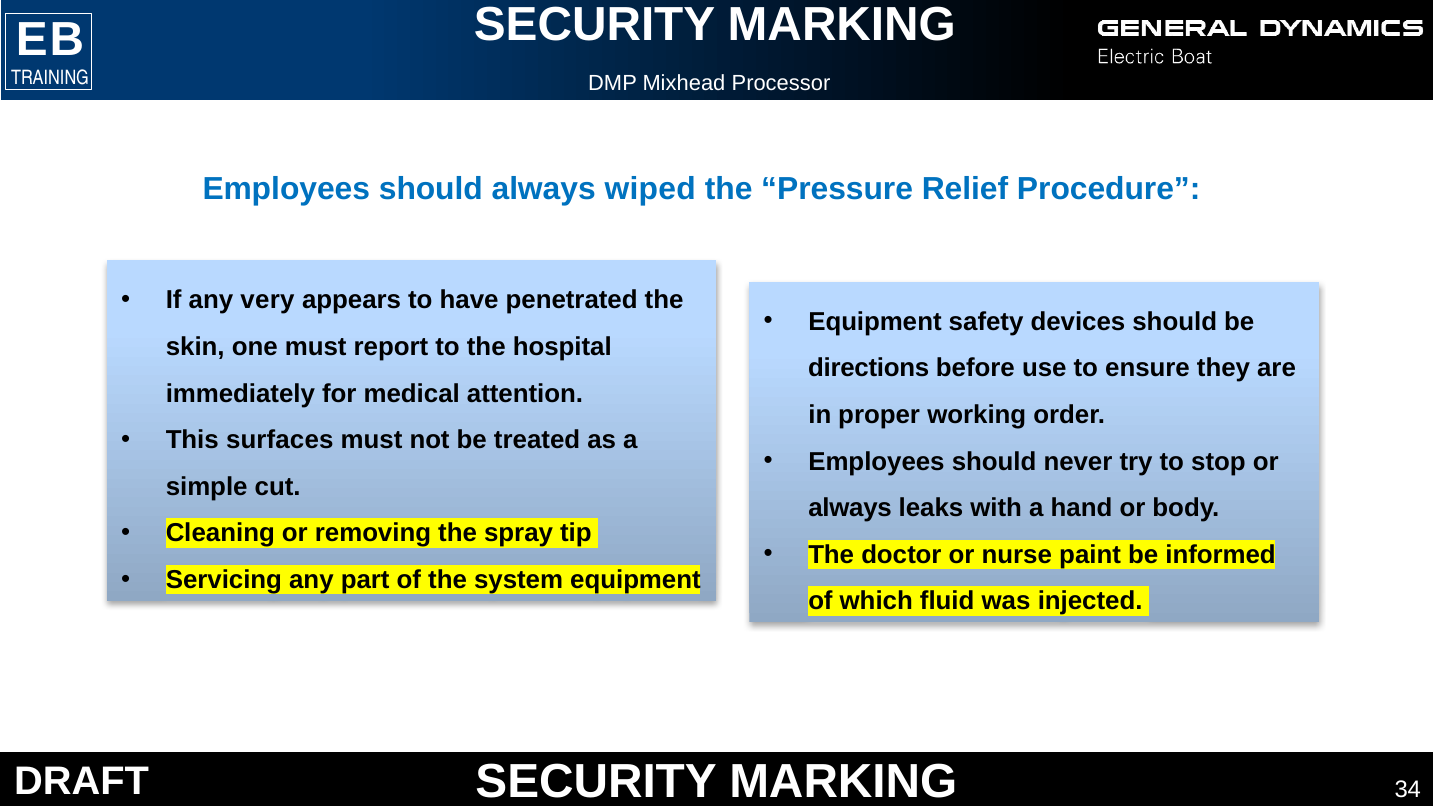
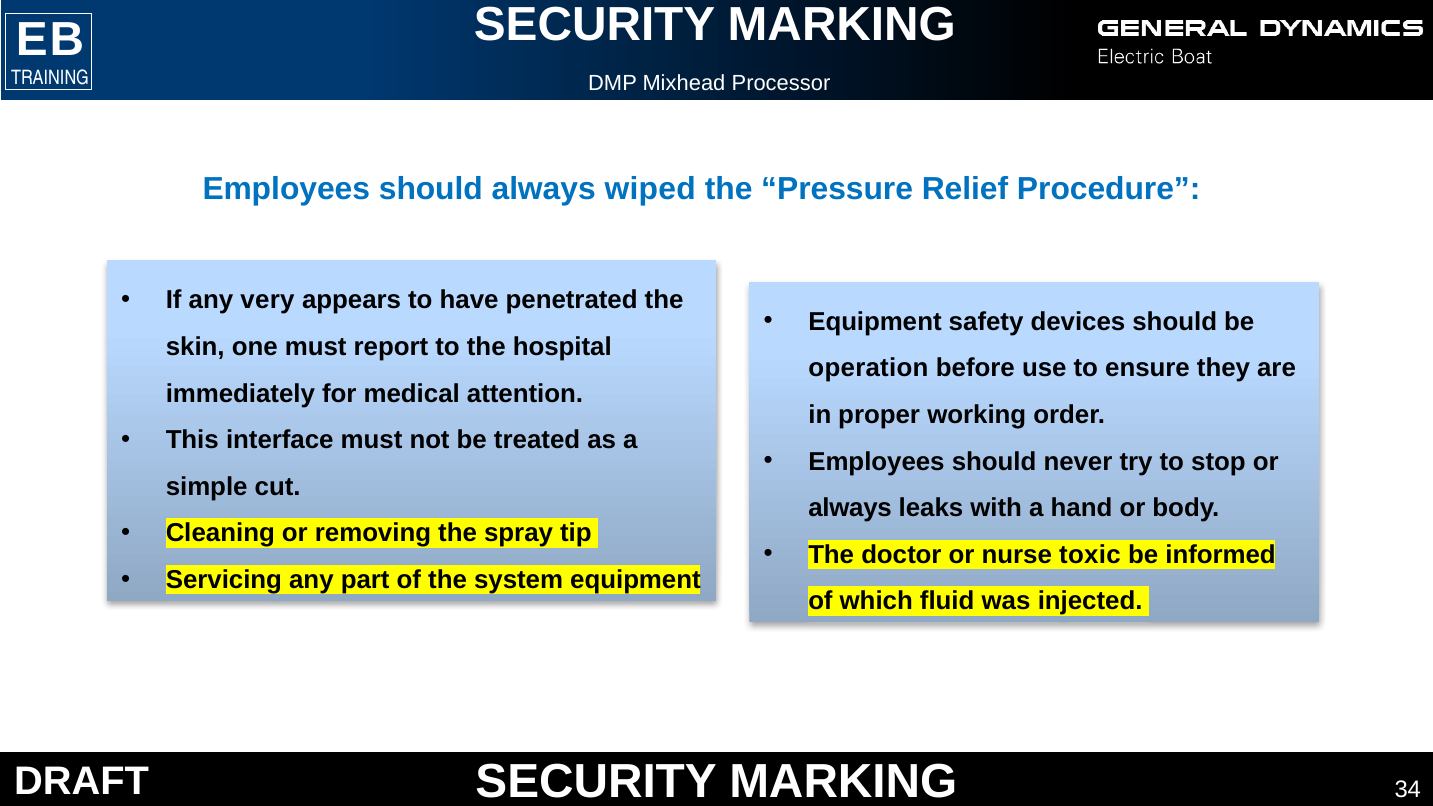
directions: directions -> operation
surfaces: surfaces -> interface
paint: paint -> toxic
